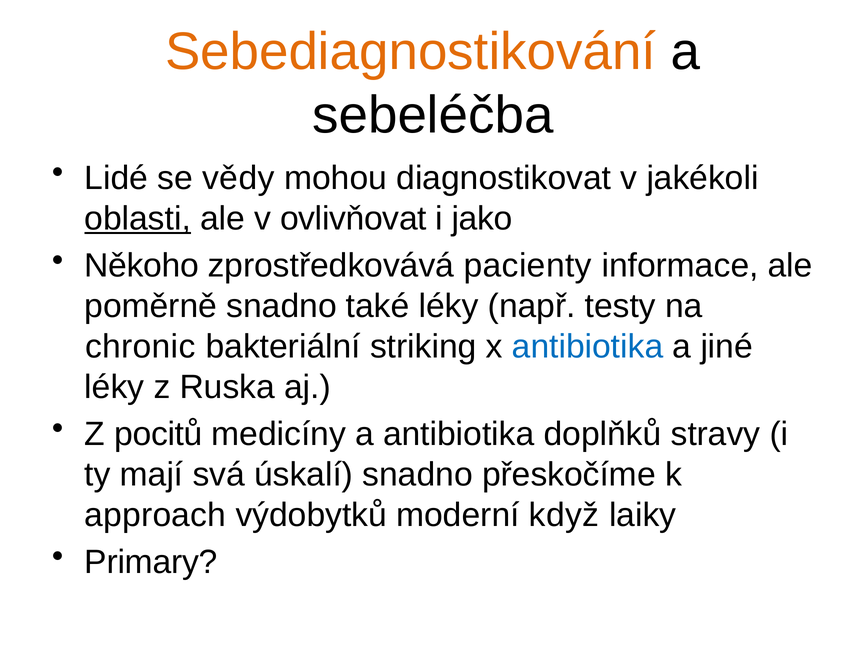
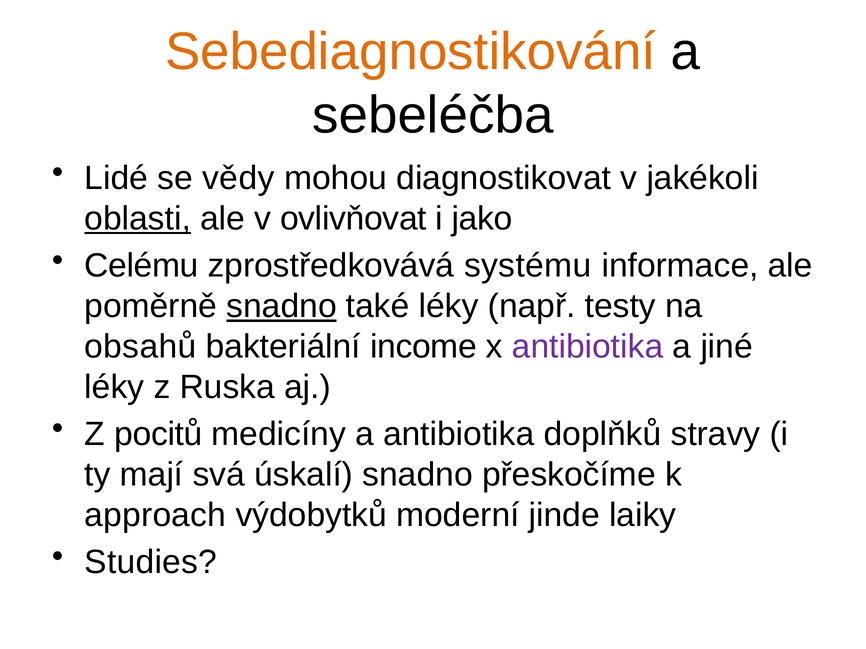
Někoho: Někoho -> Celému
pacienty: pacienty -> systému
snadno at (282, 307) underline: none -> present
chronic: chronic -> obsahů
striking: striking -> income
antibiotika at (588, 347) colour: blue -> purple
když: když -> jinde
Primary: Primary -> Studies
